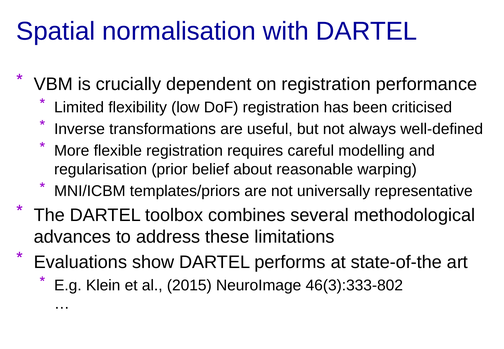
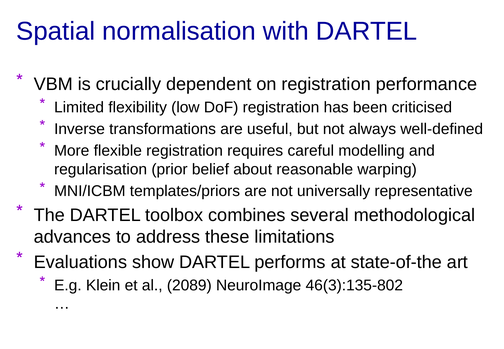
2015: 2015 -> 2089
46(3):333-802: 46(3):333-802 -> 46(3):135-802
